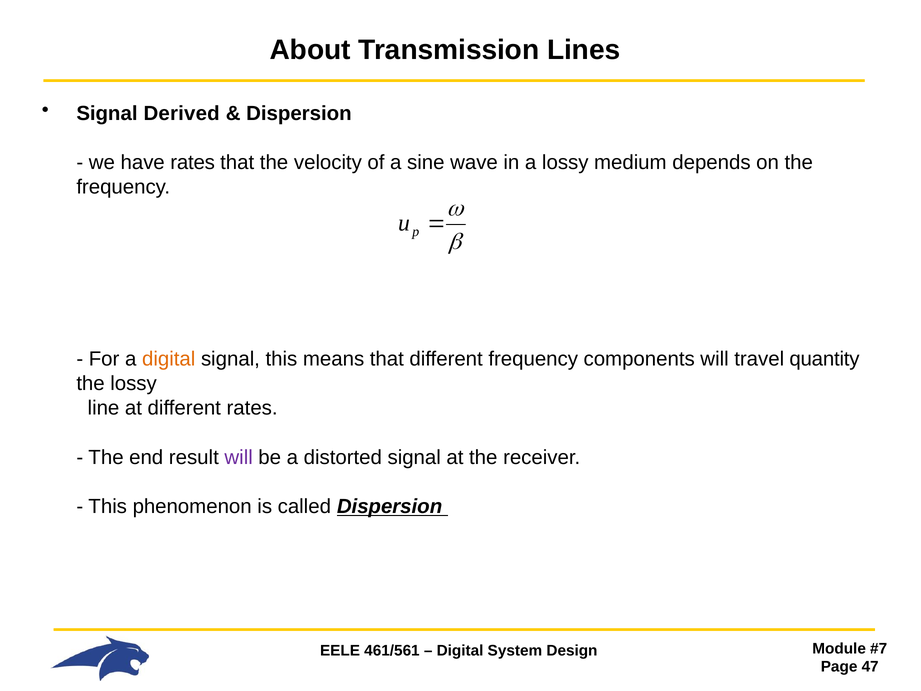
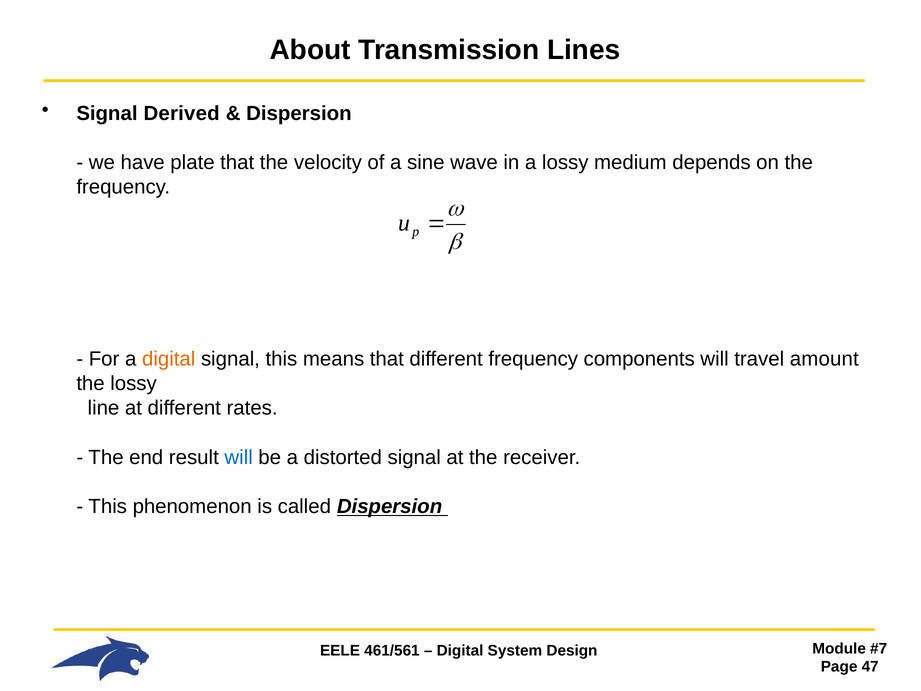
have rates: rates -> plate
quantity: quantity -> amount
will at (239, 457) colour: purple -> blue
